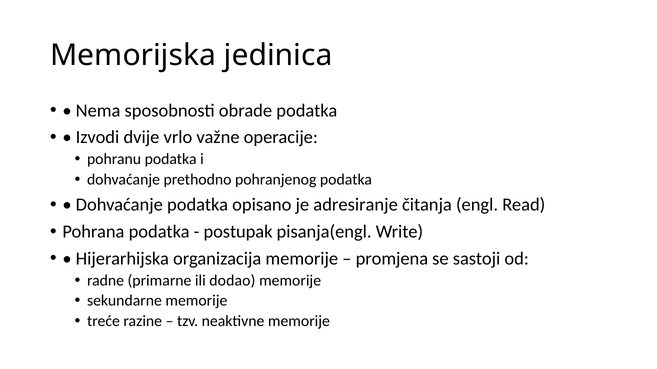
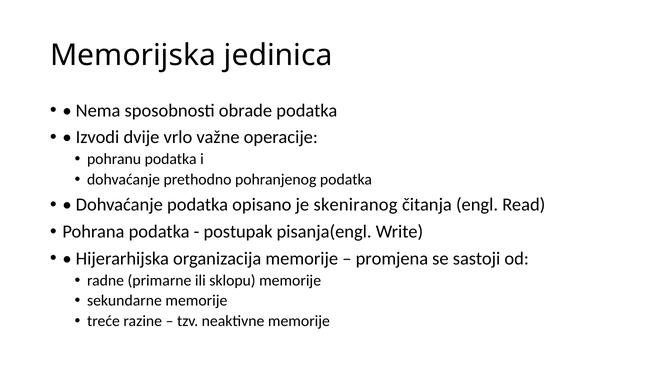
adresiranje: adresiranje -> skeniranog
dodao: dodao -> sklopu
